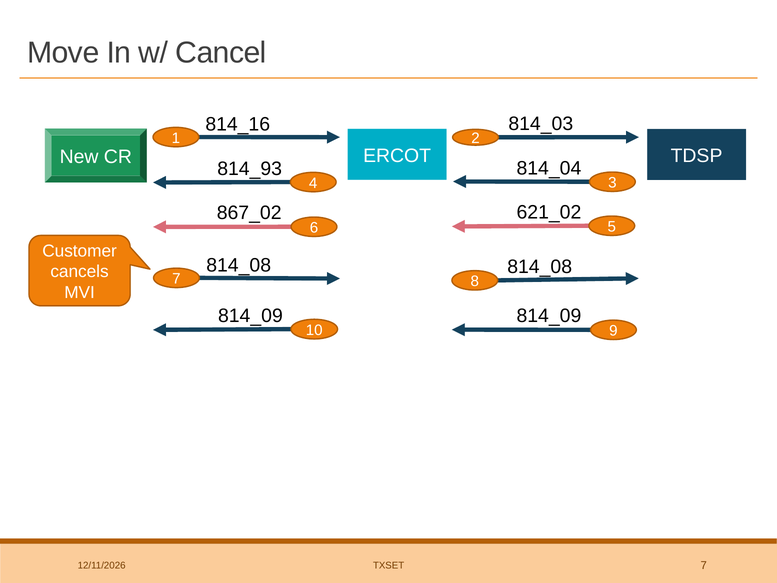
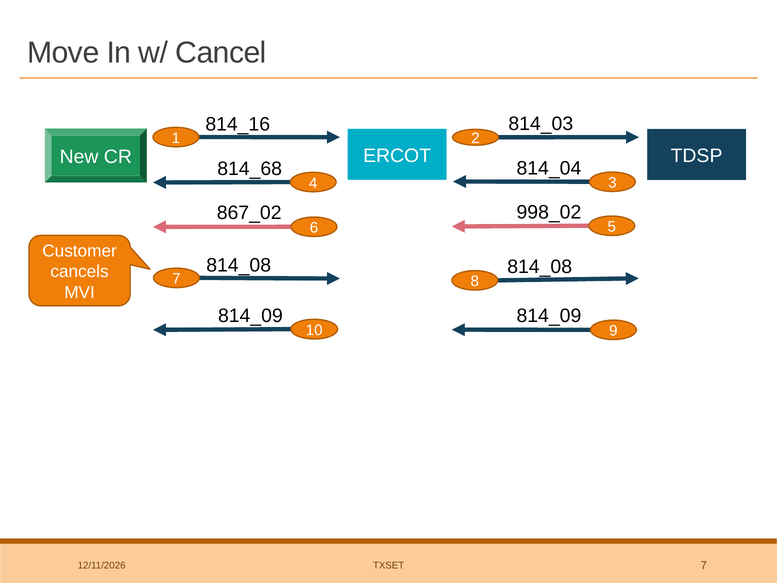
814_93: 814_93 -> 814_68
621_02: 621_02 -> 998_02
